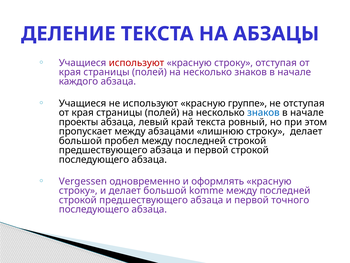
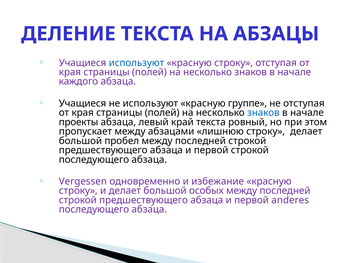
используют at (136, 63) colour: red -> blue
оформлять: оформлять -> избежание
komme: komme -> особых
точного: точного -> anderes
